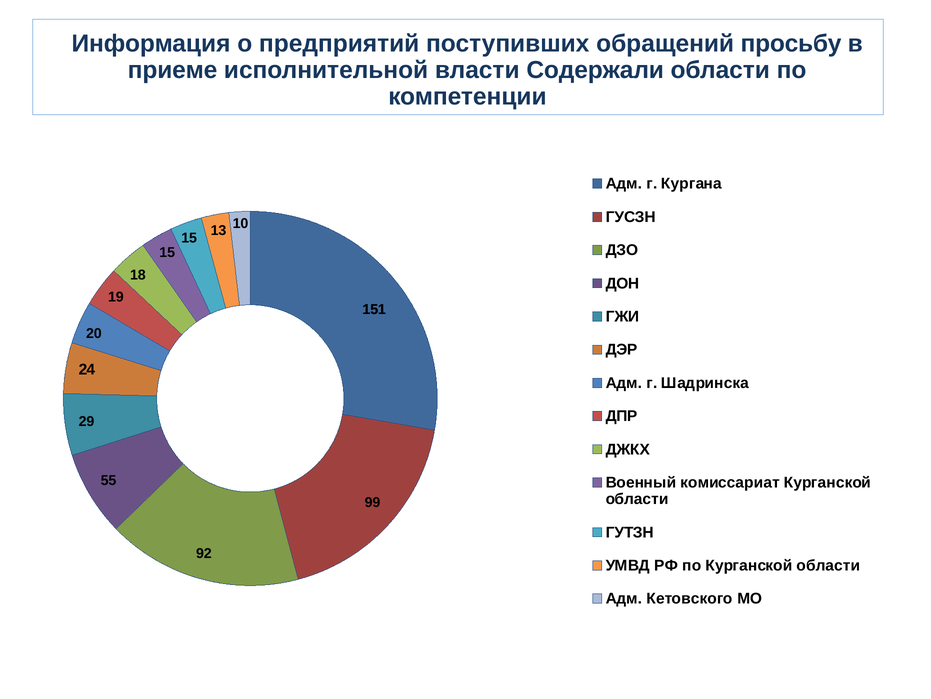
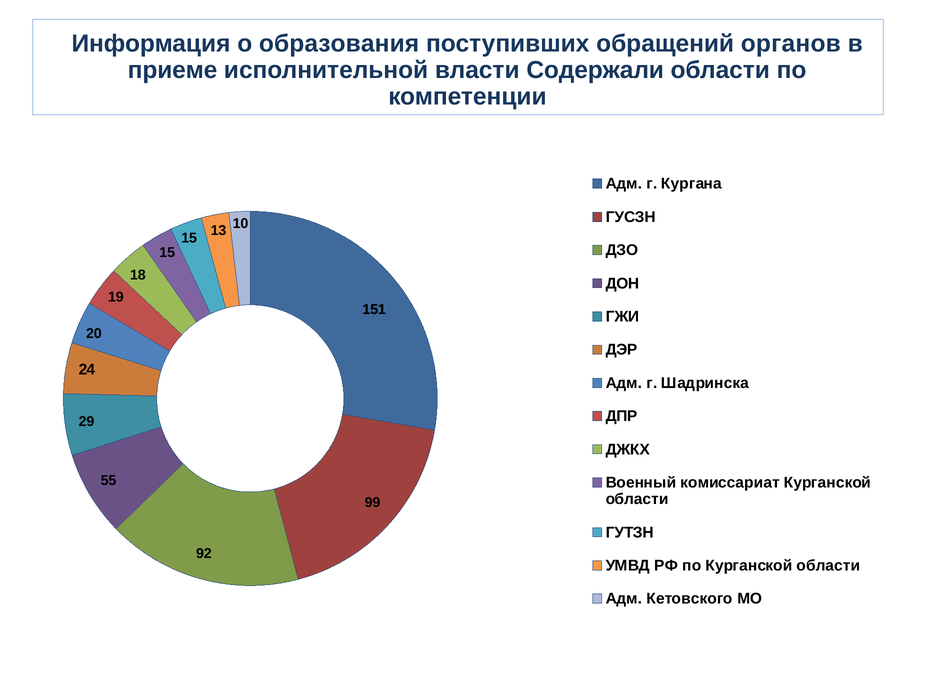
предприятий: предприятий -> образования
просьбу: просьбу -> органов
